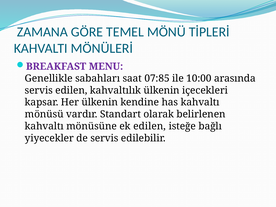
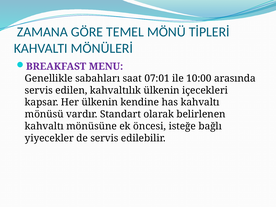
07:85: 07:85 -> 07:01
ek edilen: edilen -> öncesi
